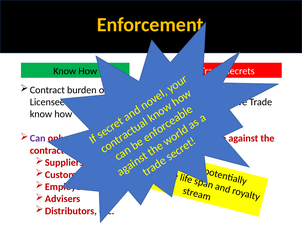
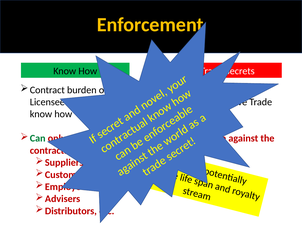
Can colour: purple -> green
